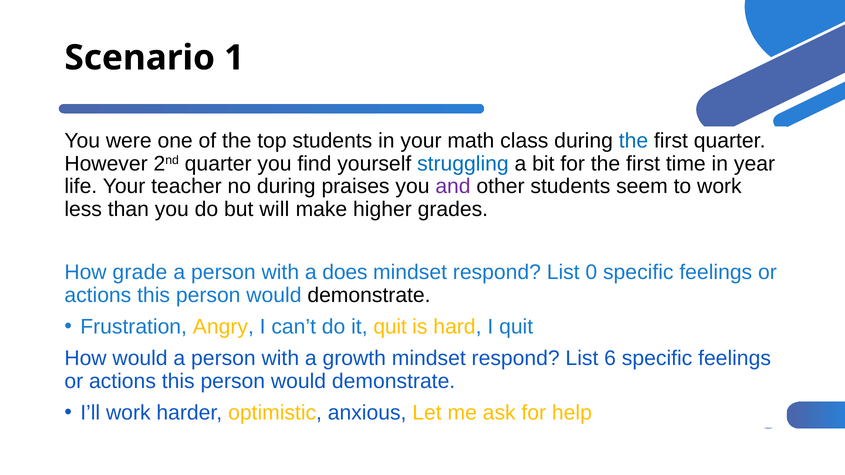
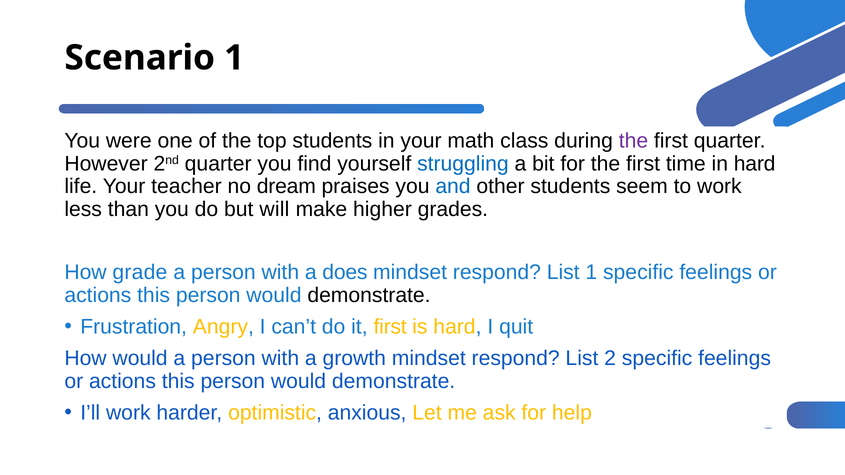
the at (633, 141) colour: blue -> purple
in year: year -> hard
no during: during -> dream
and colour: purple -> blue
List 0: 0 -> 1
it quit: quit -> first
6: 6 -> 2
